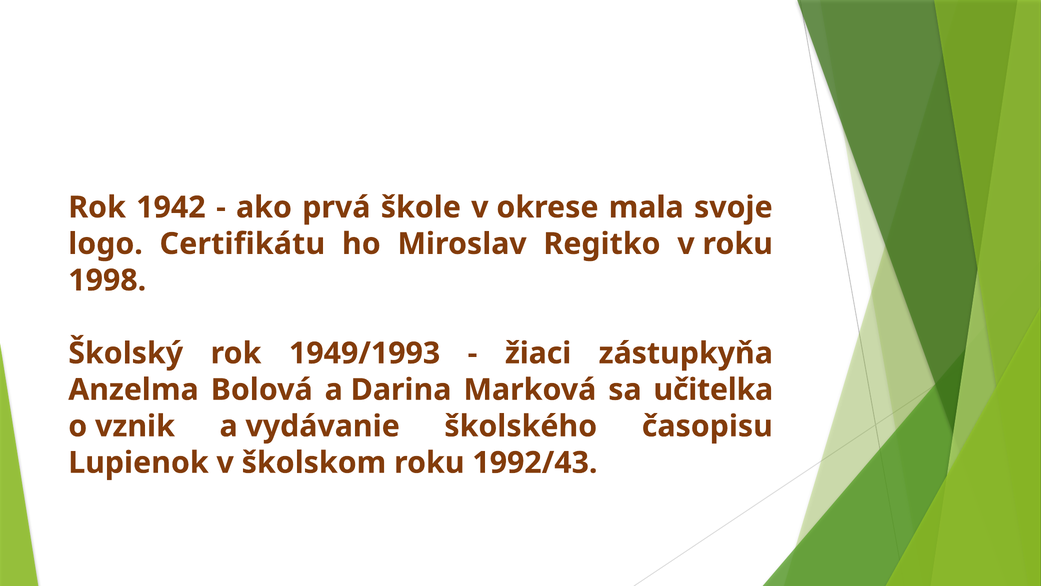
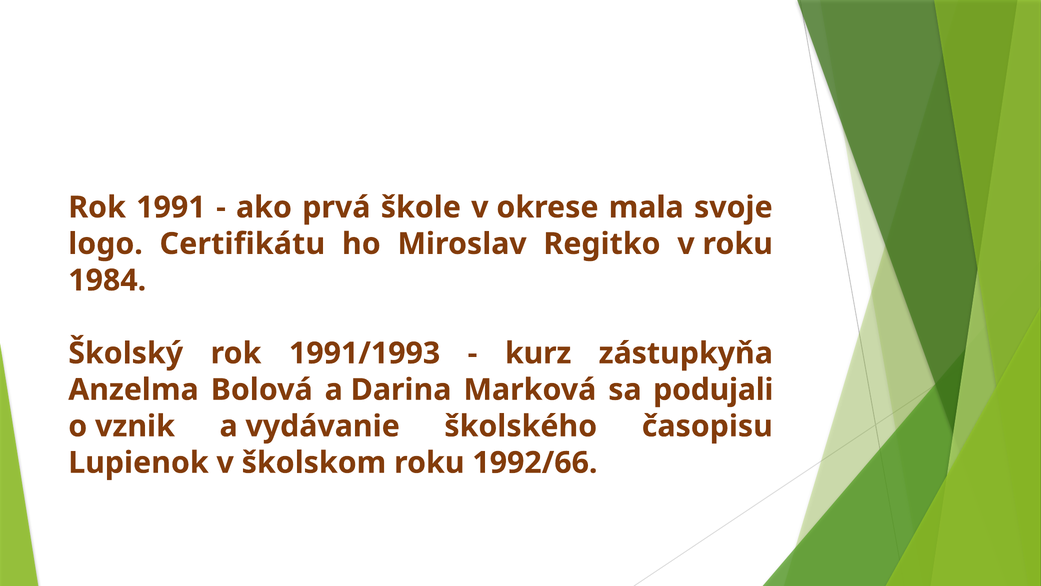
1942: 1942 -> 1991
1998: 1998 -> 1984
1949/1993: 1949/1993 -> 1991/1993
žiaci: žiaci -> kurz
učitelka: učitelka -> podujali
1992/43: 1992/43 -> 1992/66
